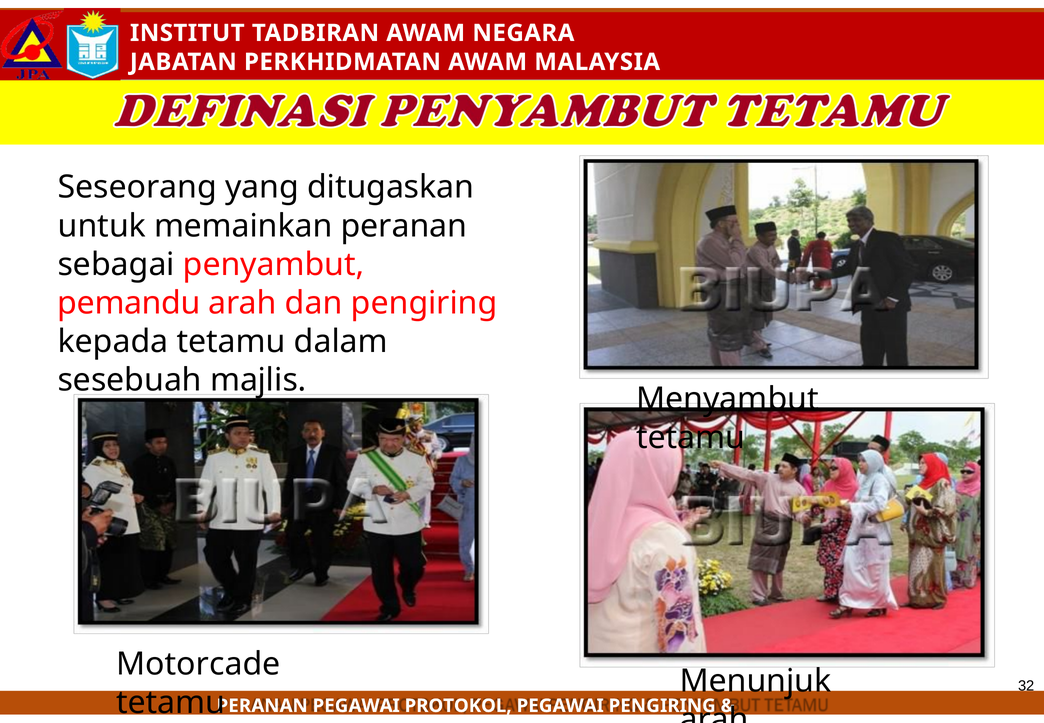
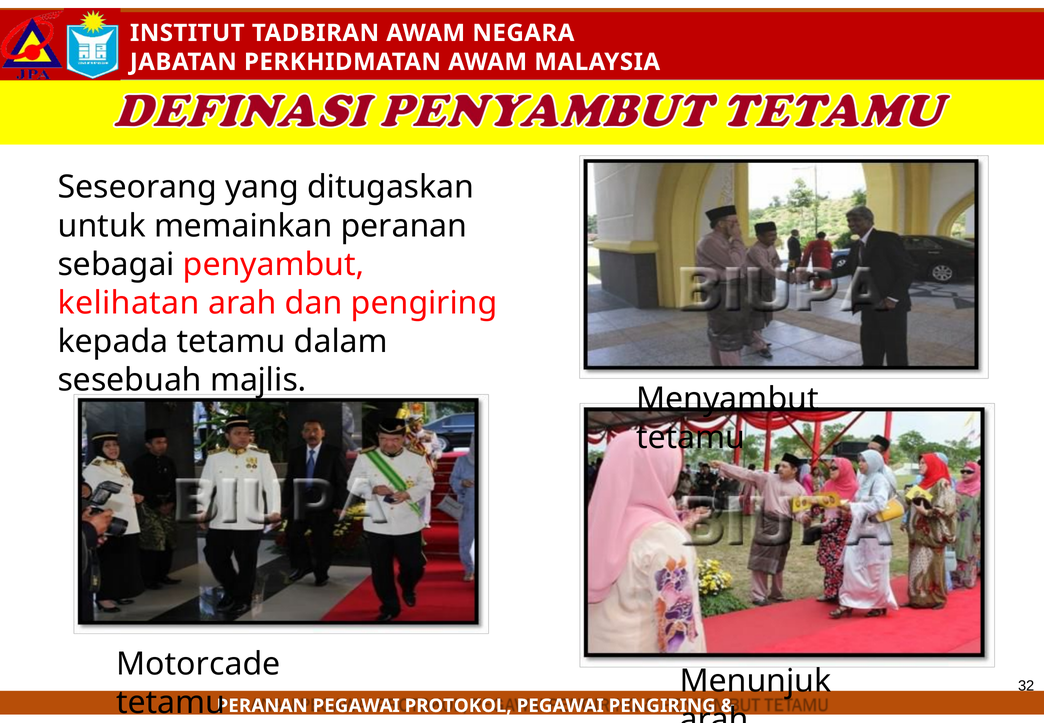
pemandu: pemandu -> kelihatan
